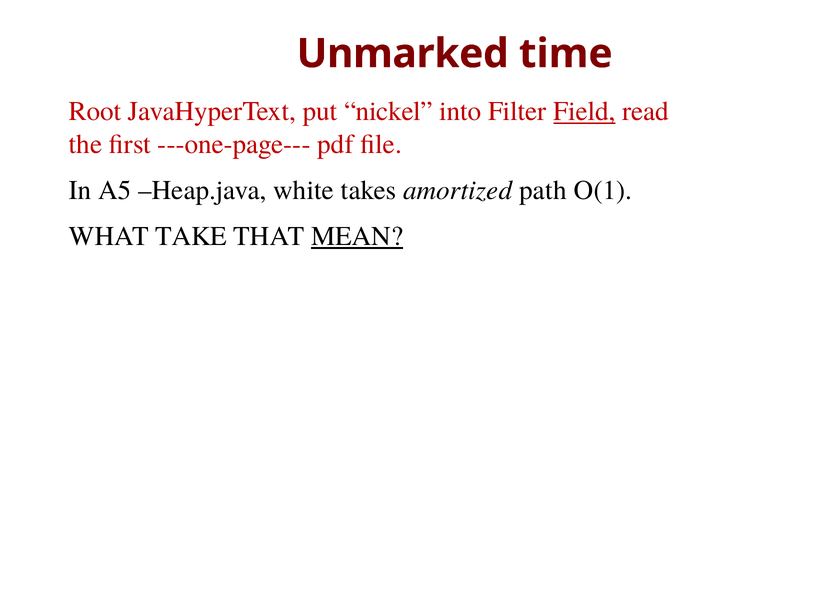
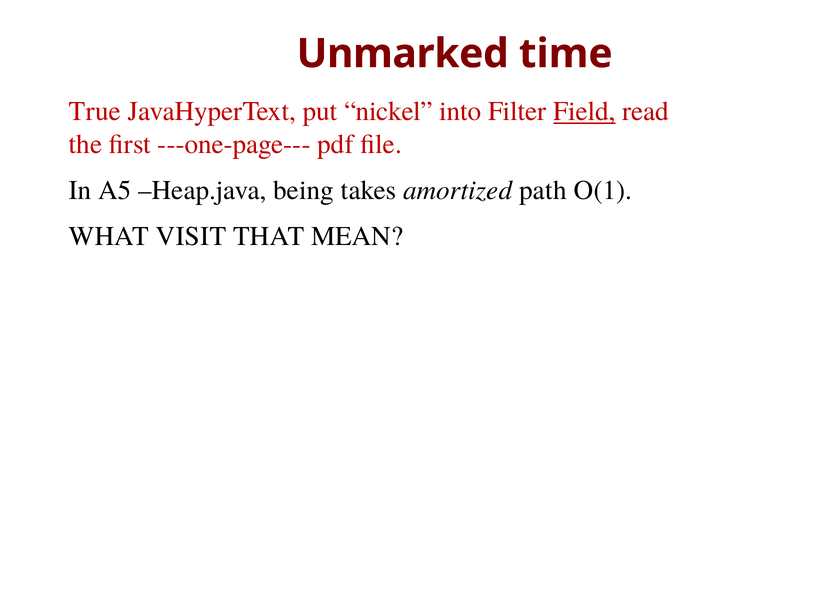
Root: Root -> True
white: white -> being
TAKE: TAKE -> VISIT
MEAN underline: present -> none
